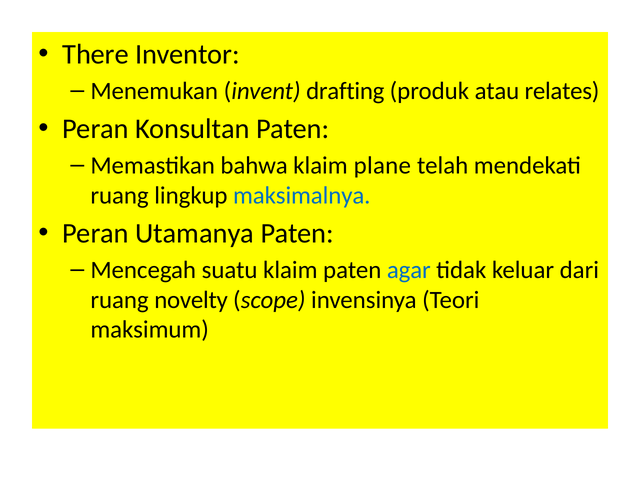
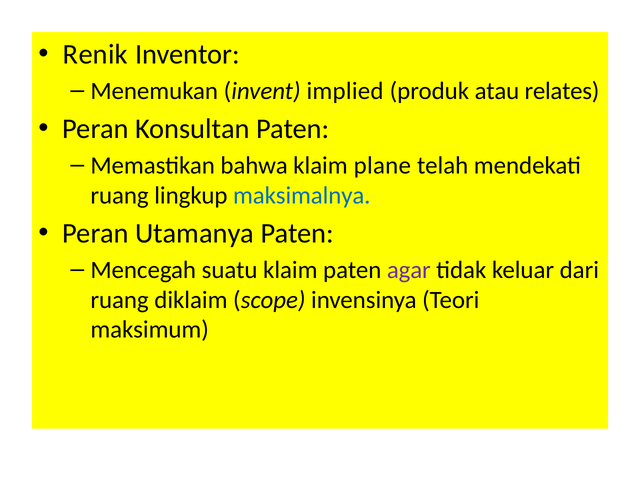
There: There -> Renik
drafting: drafting -> implied
agar colour: blue -> purple
novelty: novelty -> diklaim
